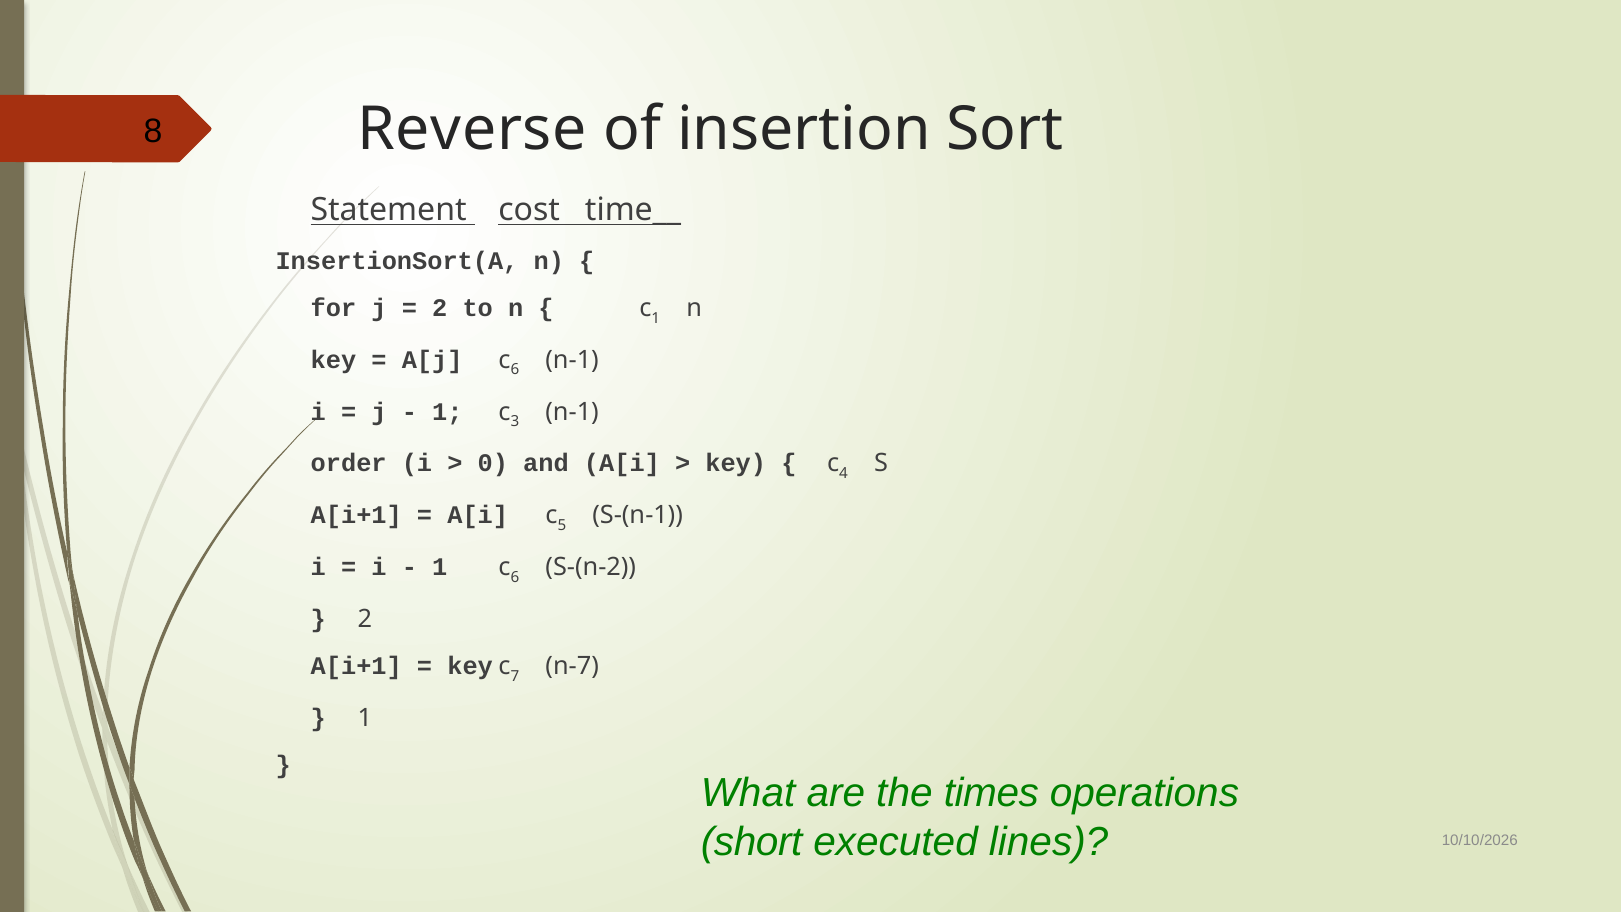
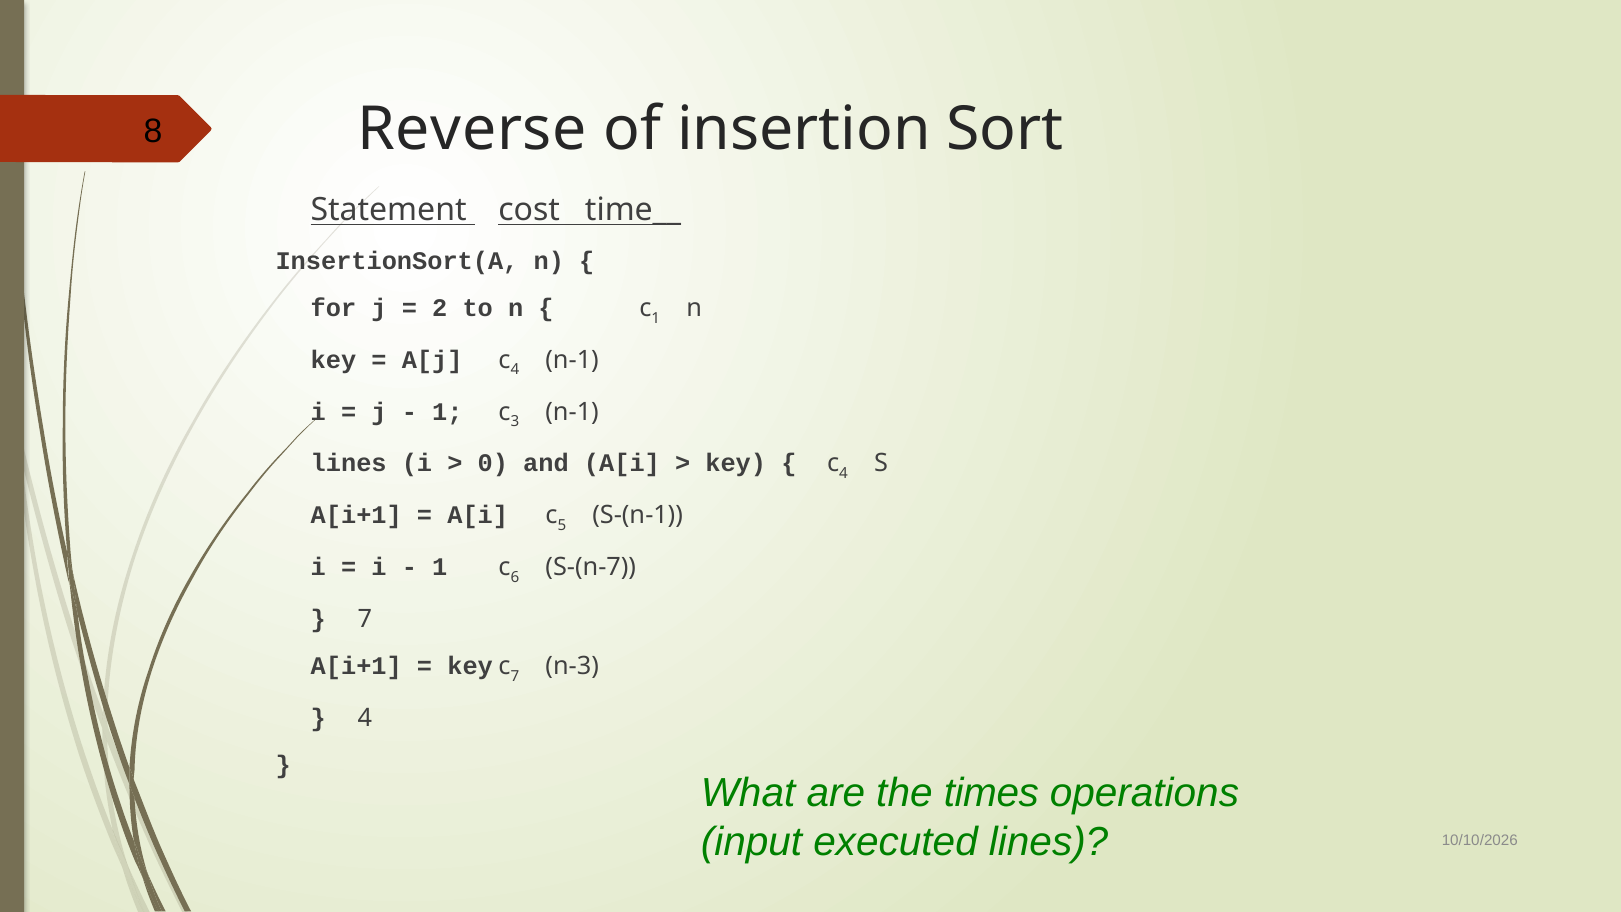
6 at (515, 370): 6 -> 4
order at (349, 463): order -> lines
S-(n-2: S-(n-2 -> S-(n-7
2 at (365, 619): 2 -> 7
n-7: n-7 -> n-3
1 at (365, 718): 1 -> 4
short: short -> input
